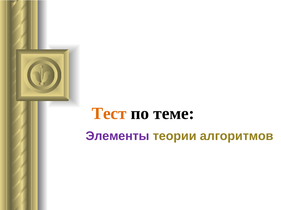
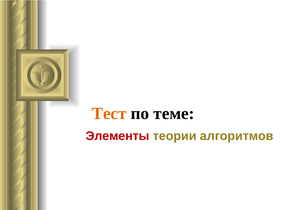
Элементы colour: purple -> red
